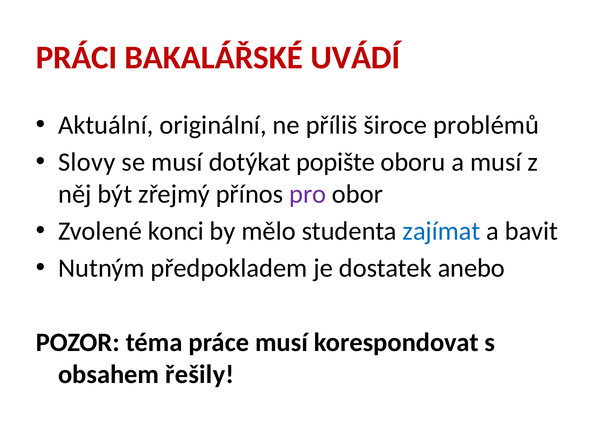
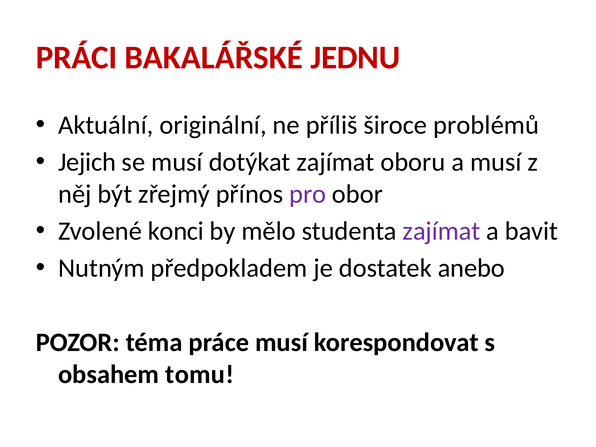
UVÁDÍ: UVÁDÍ -> JEDNU
Slovy: Slovy -> Jejich
dotýkat popište: popište -> zajímat
zajímat at (441, 231) colour: blue -> purple
řešily: řešily -> tomu
